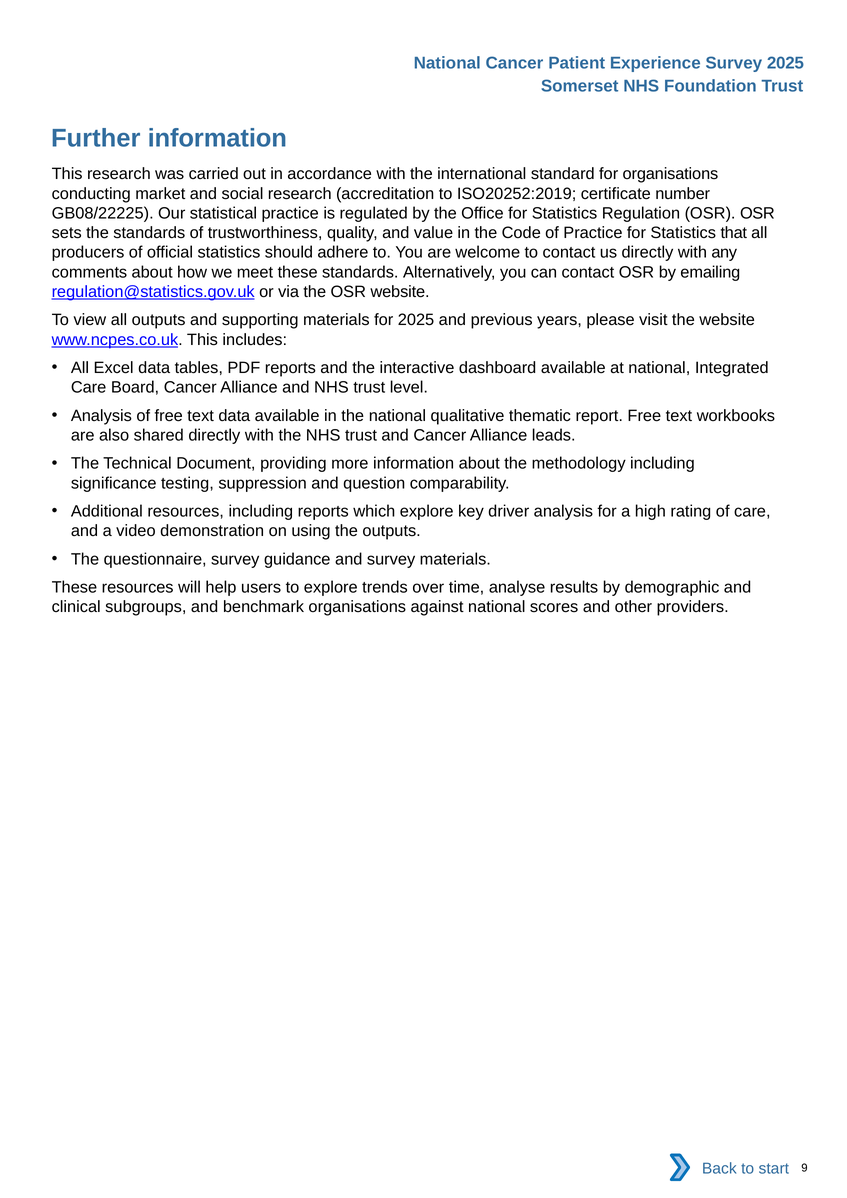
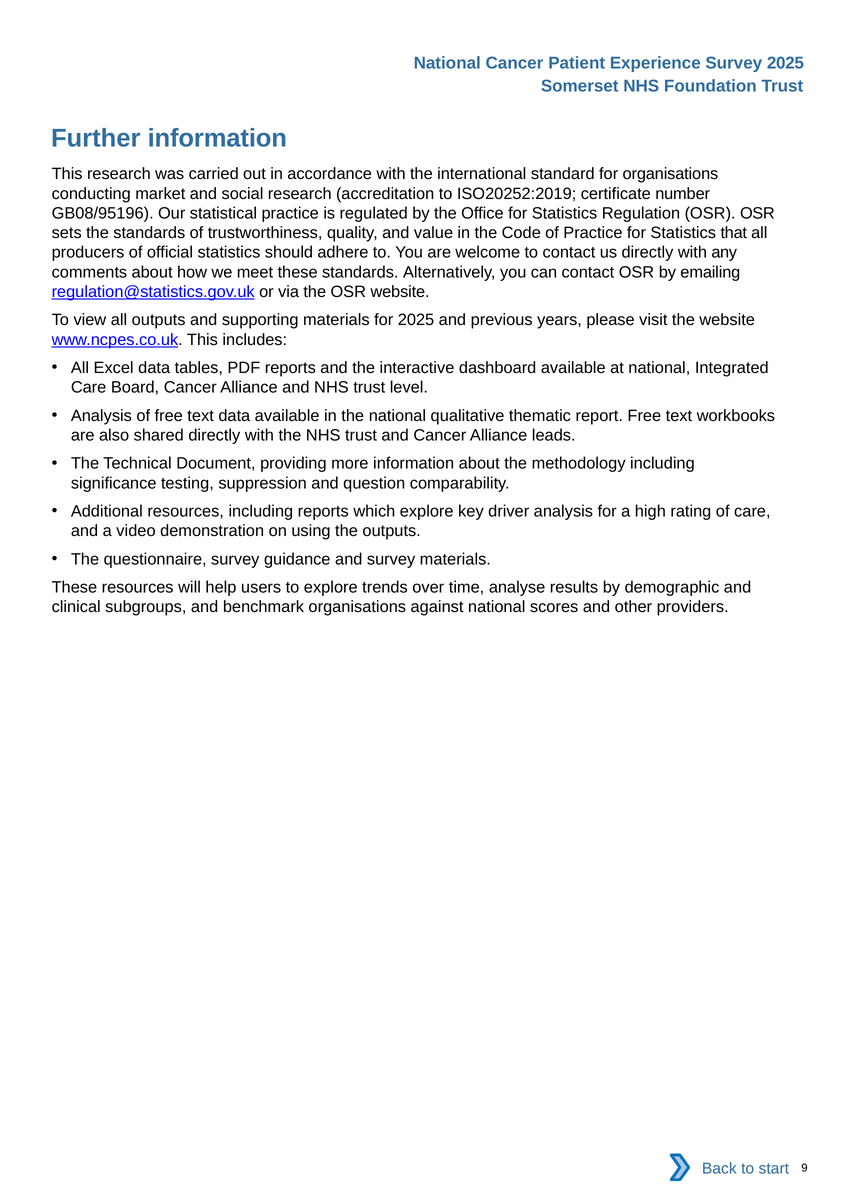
GB08/22225: GB08/22225 -> GB08/95196
